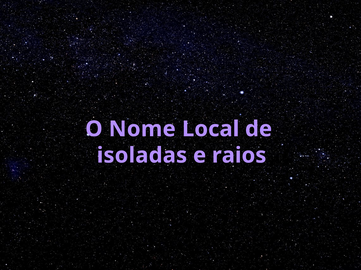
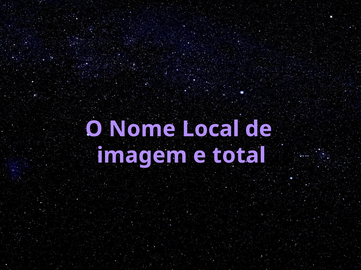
isoladas: isoladas -> imagem
raios: raios -> total
